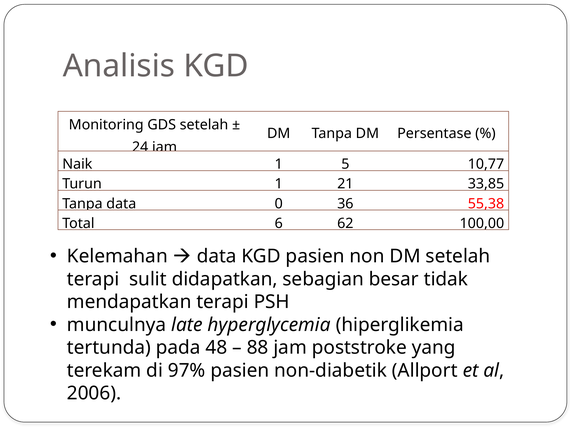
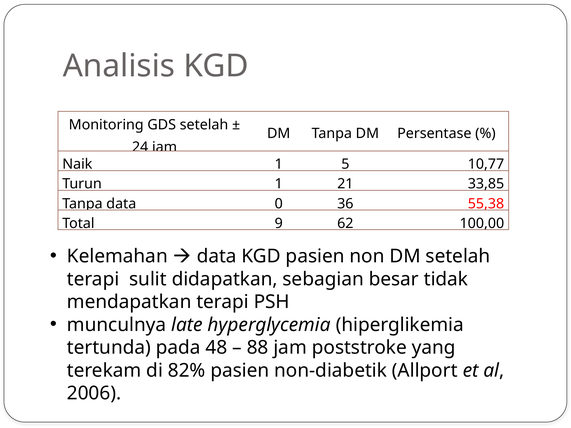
6: 6 -> 9
97%: 97% -> 82%
